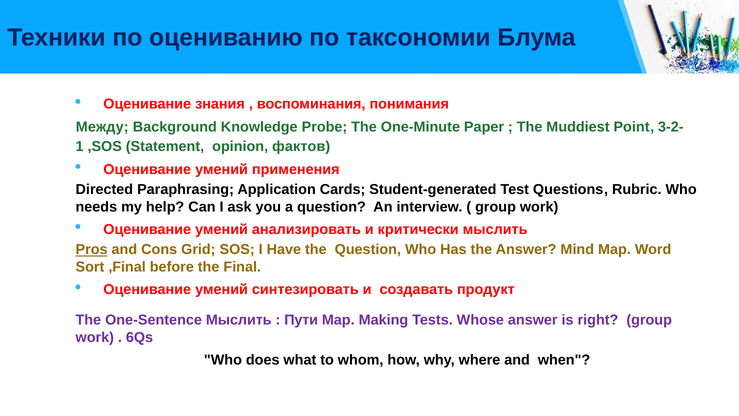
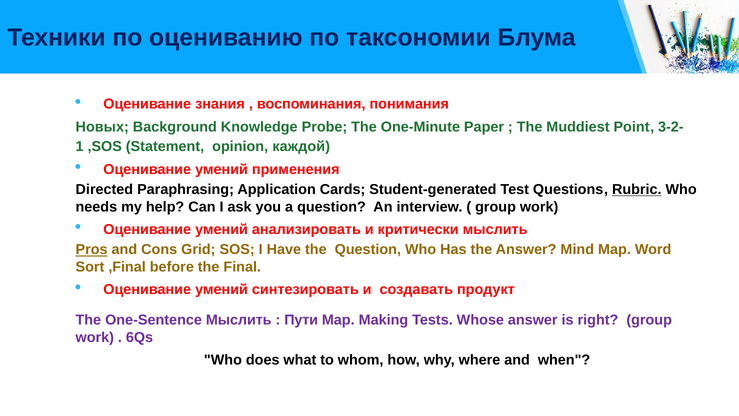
Между: Между -> Новых
фактов: фактов -> каждой
Rubric underline: none -> present
